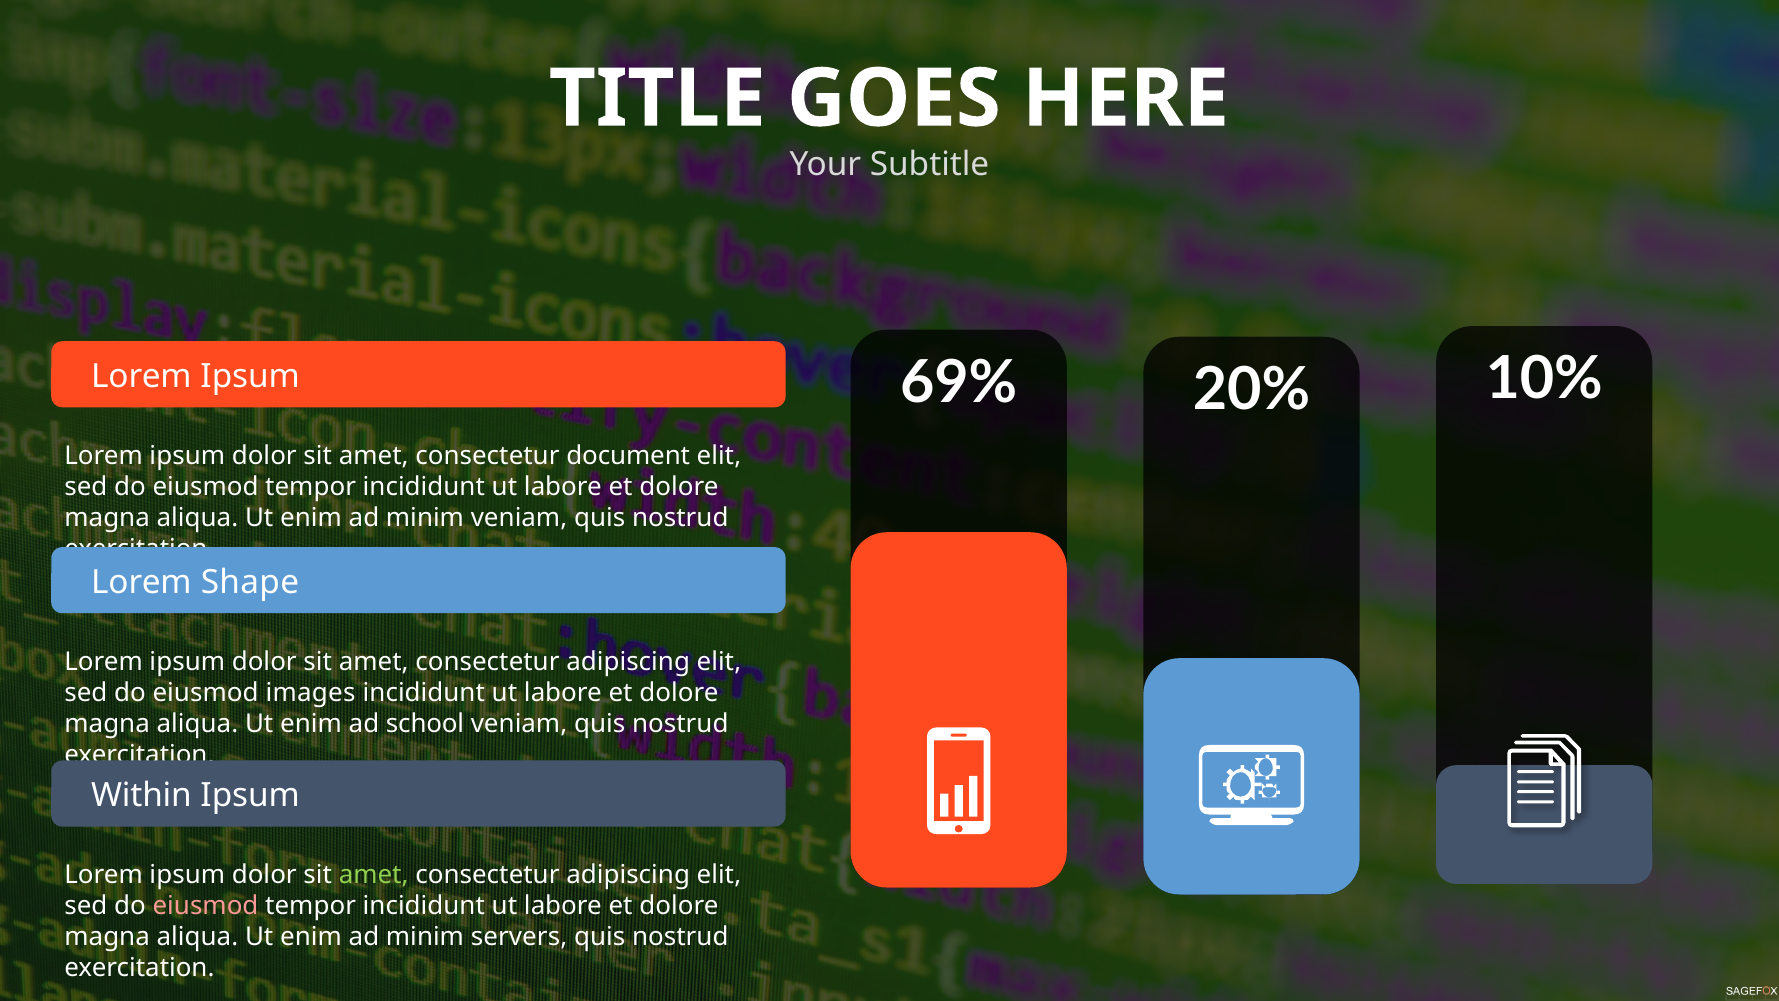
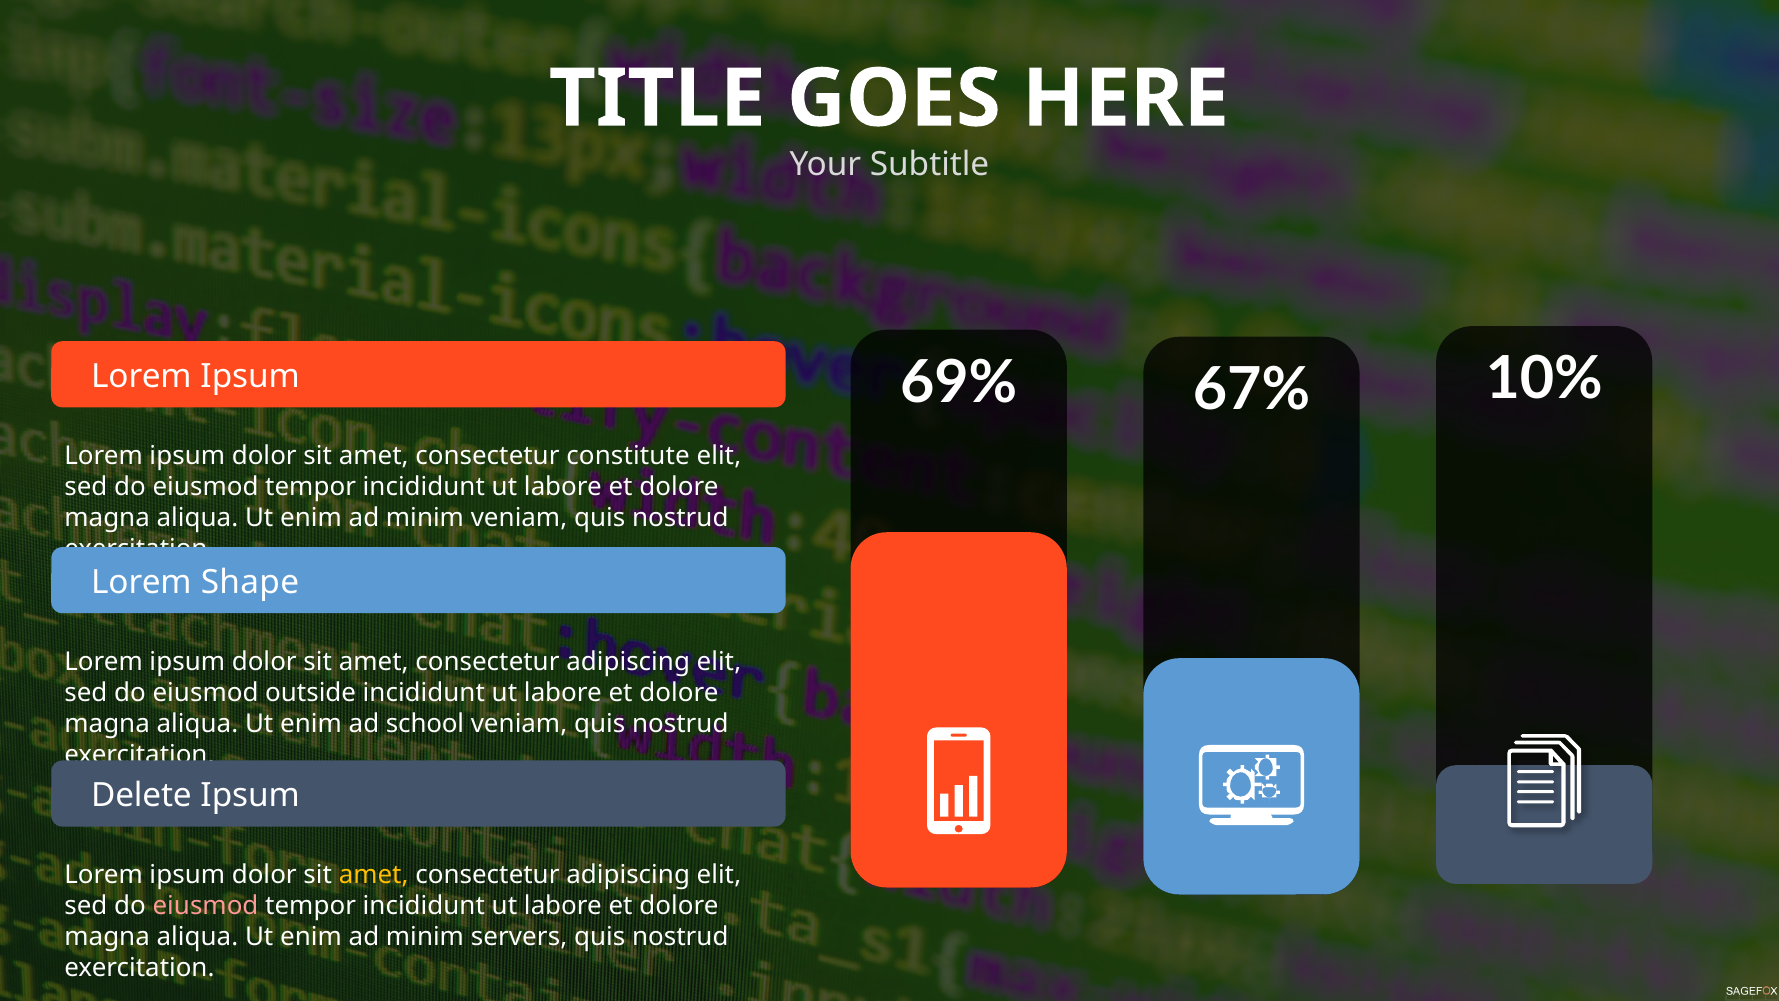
20%: 20% -> 67%
document: document -> constitute
images: images -> outside
Within: Within -> Delete
amet at (374, 875) colour: light green -> yellow
